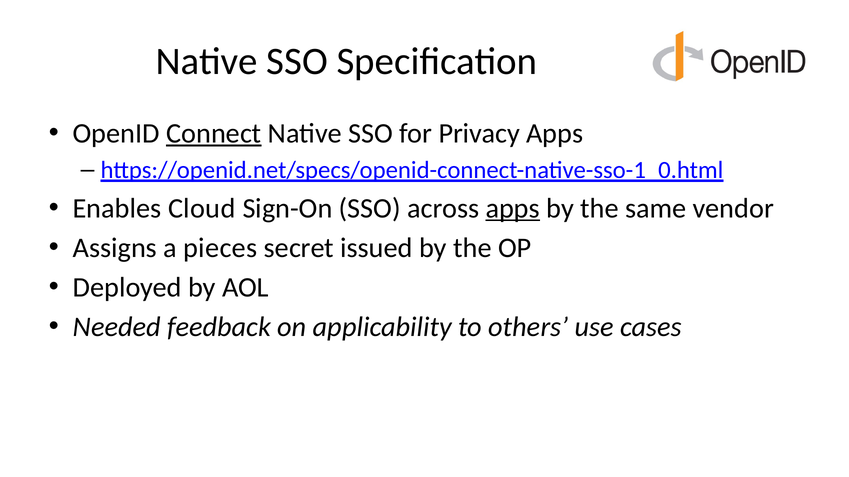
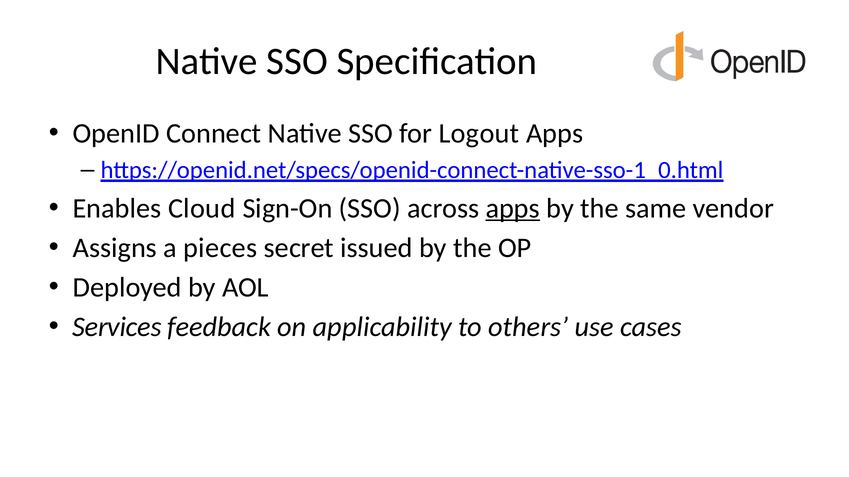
Connect underline: present -> none
Privacy: Privacy -> Logout
Needed: Needed -> Services
